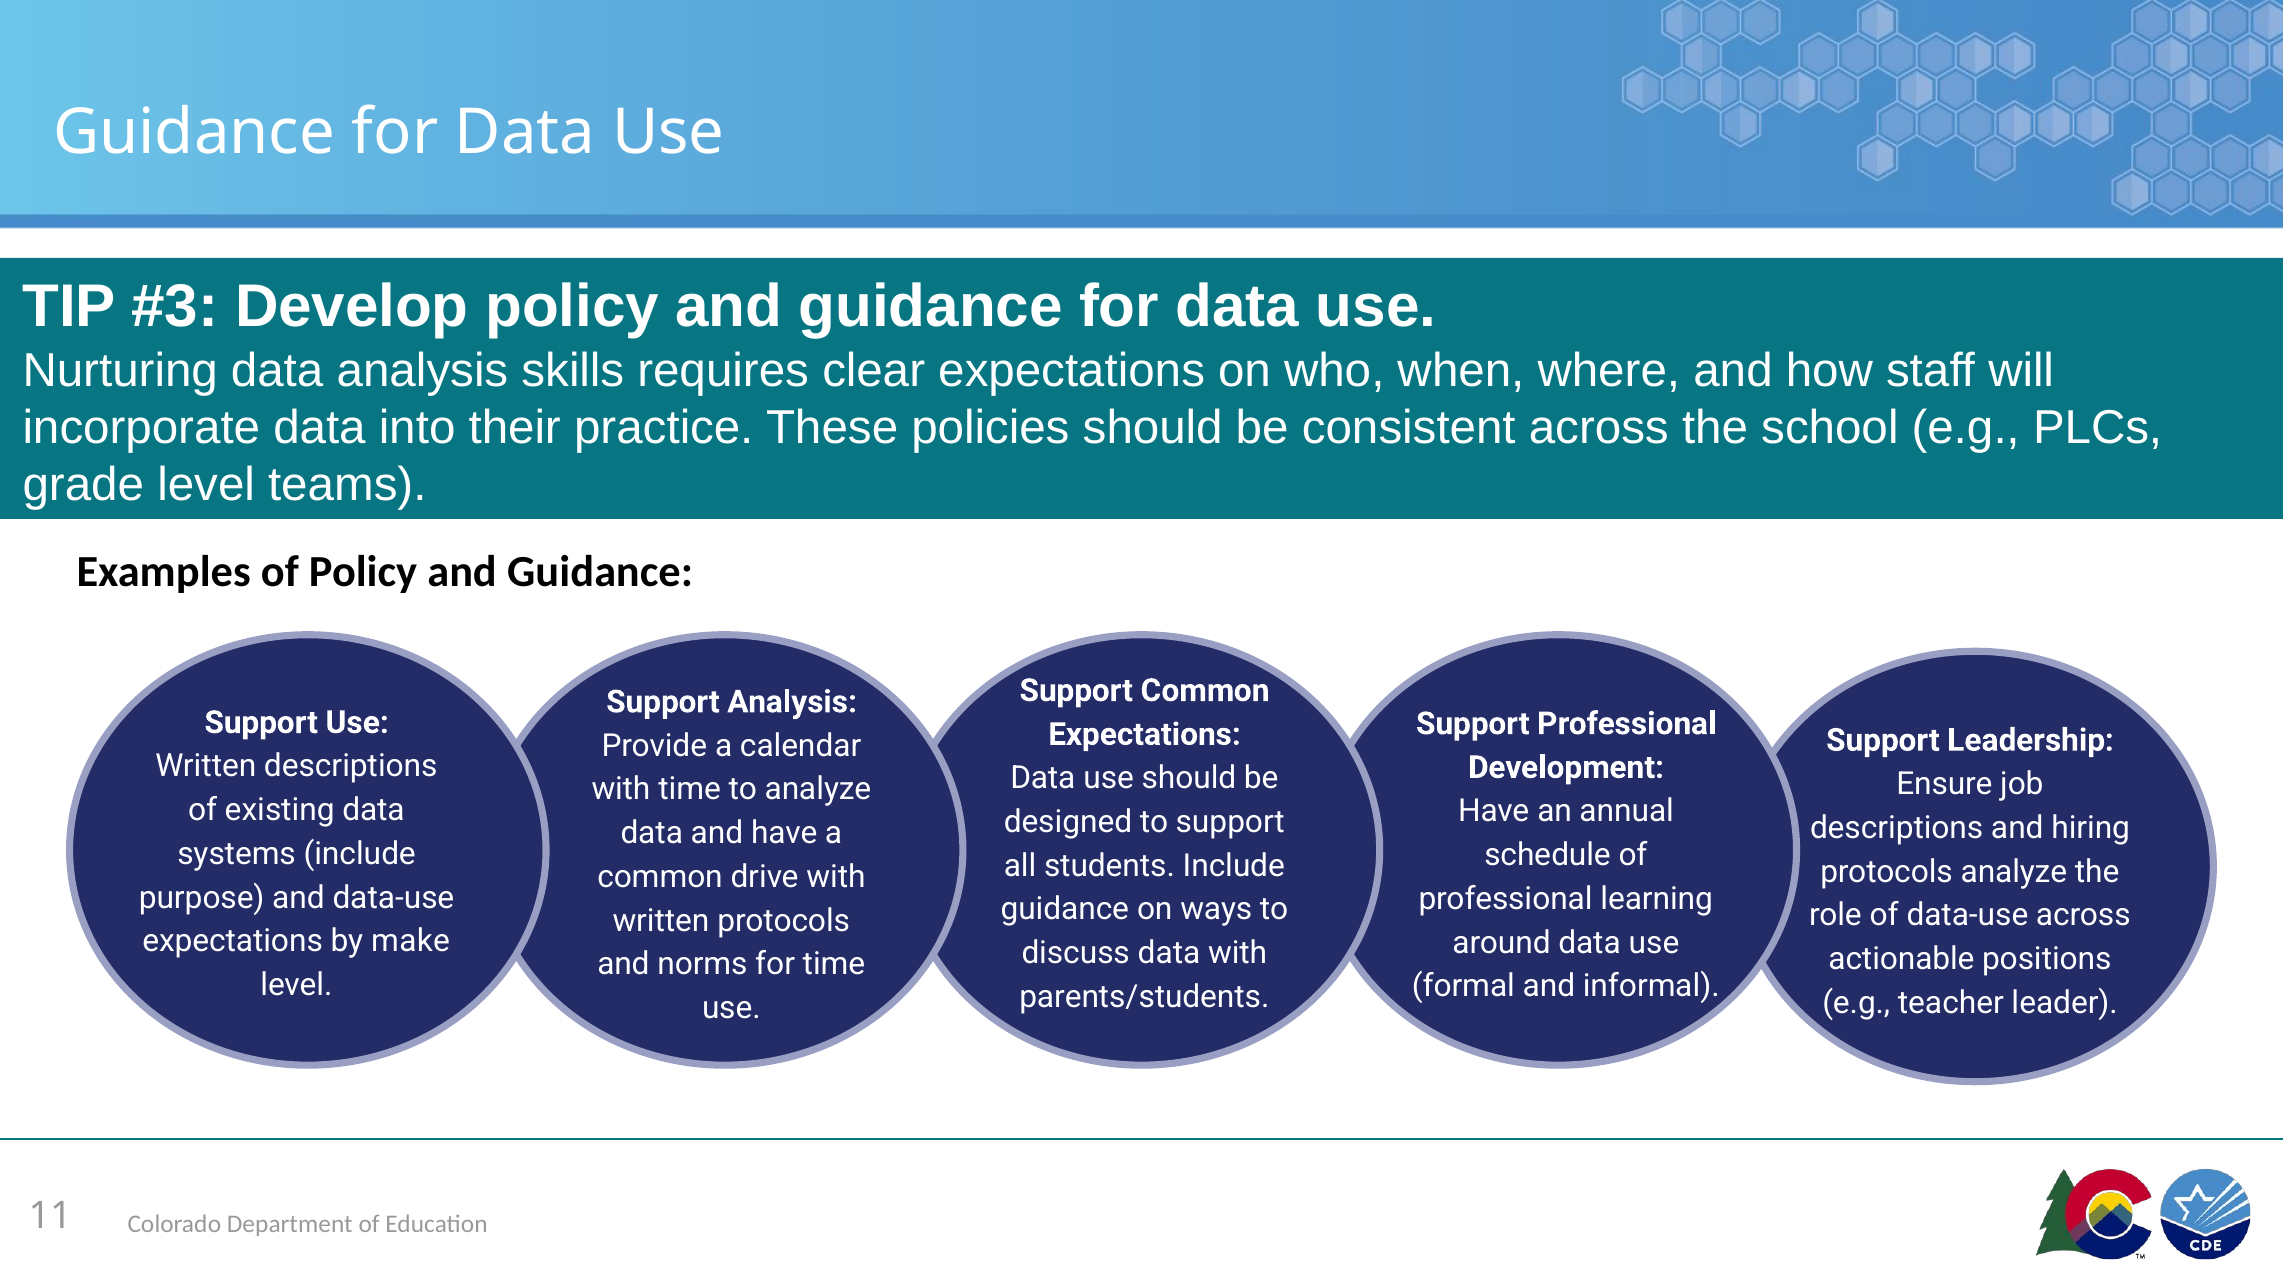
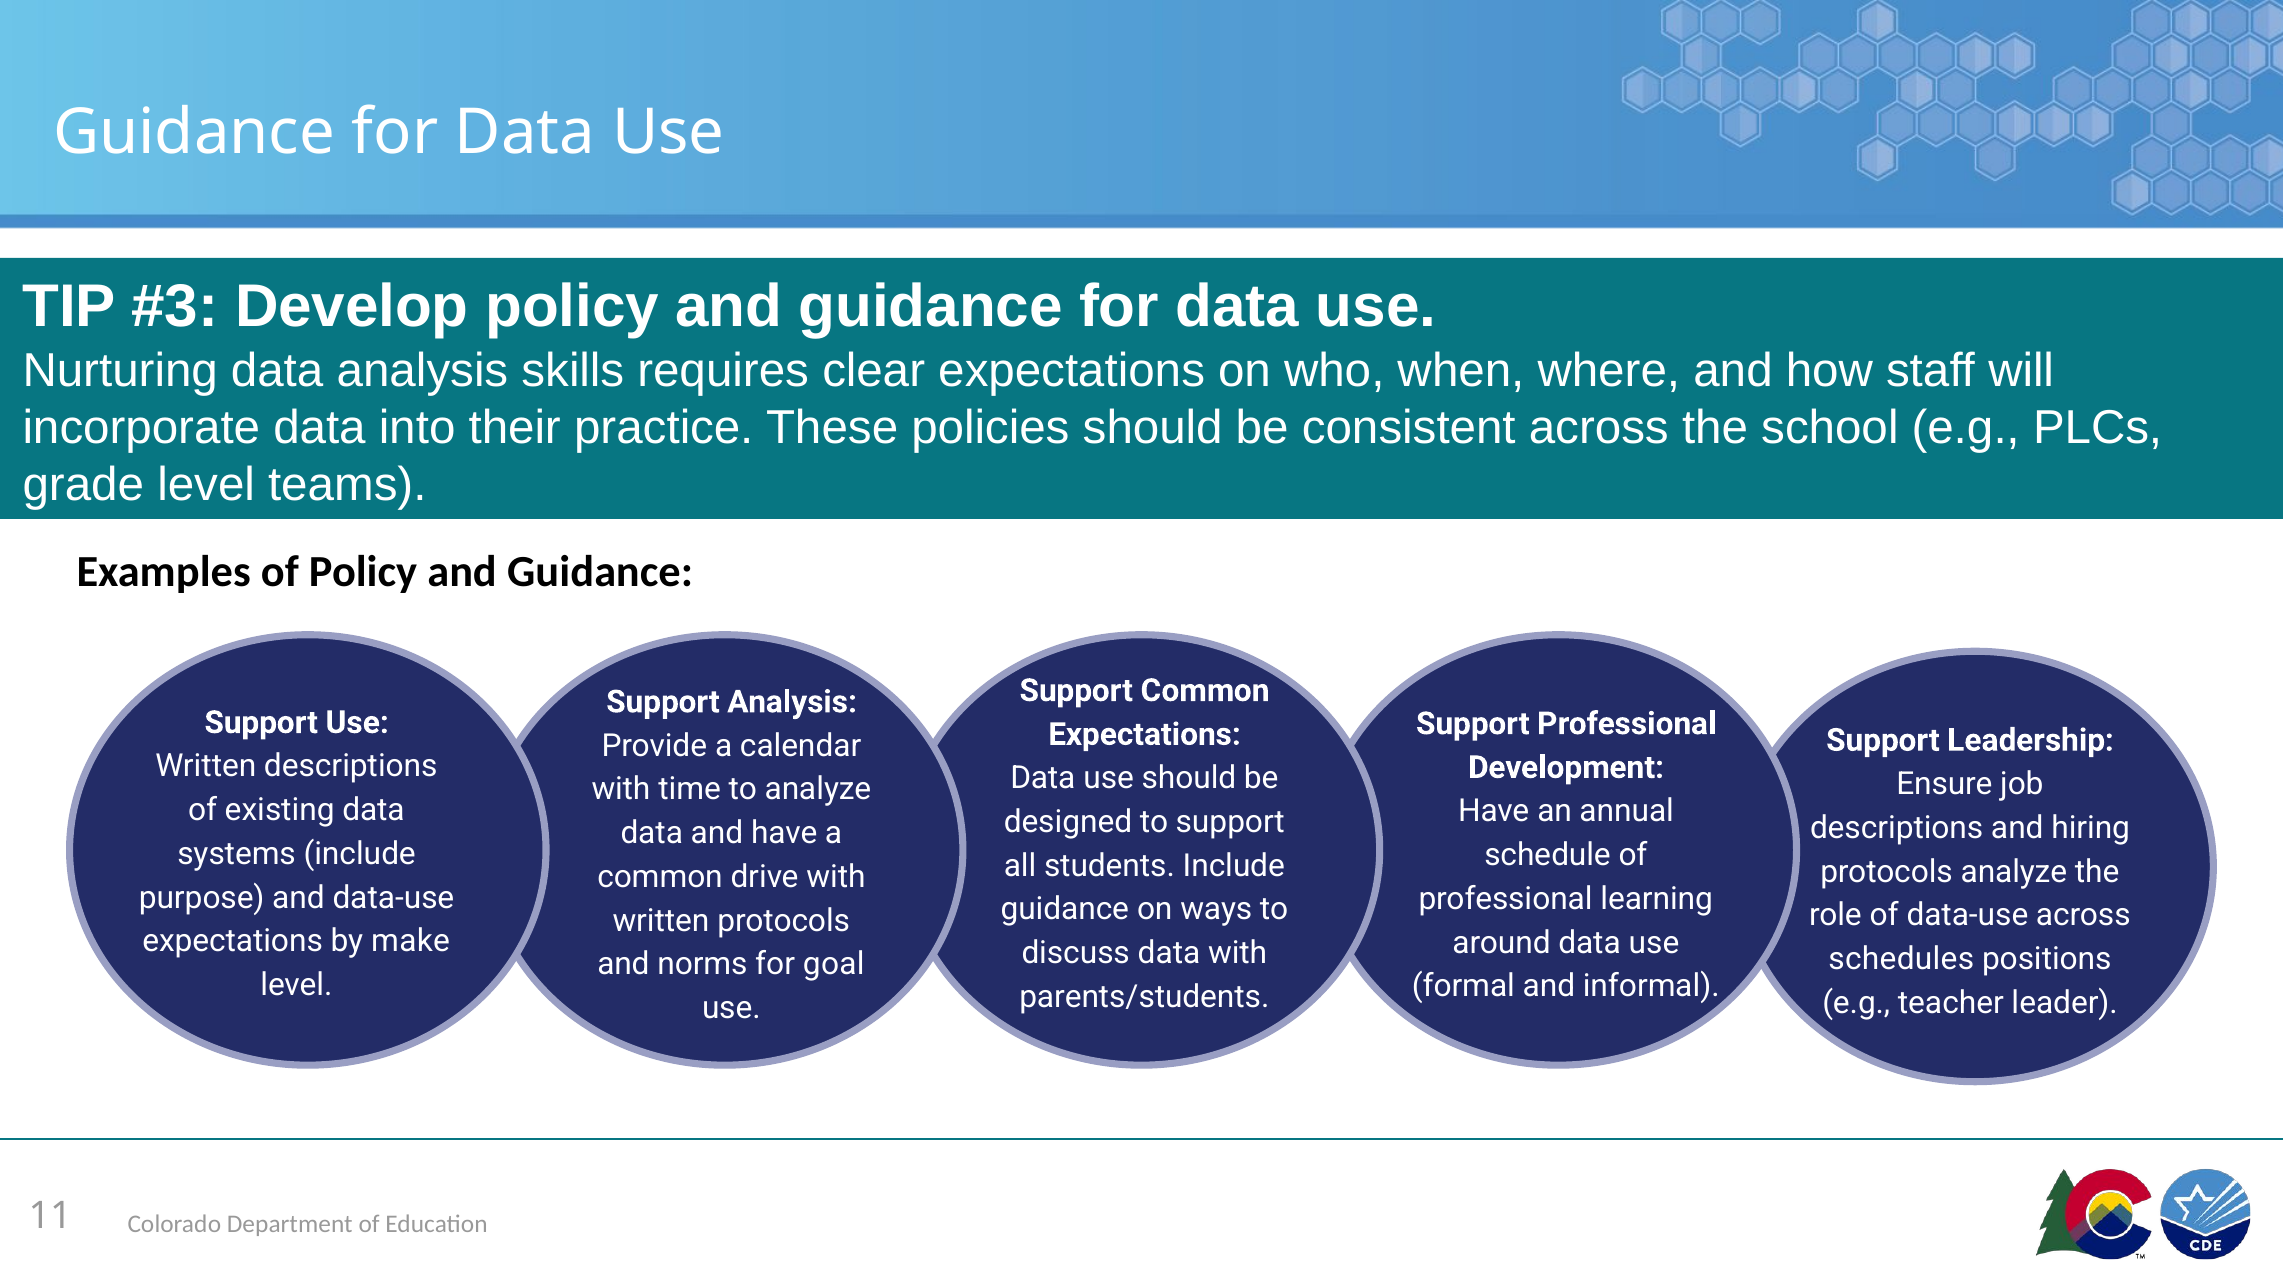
actionable: actionable -> schedules
for time: time -> goal
